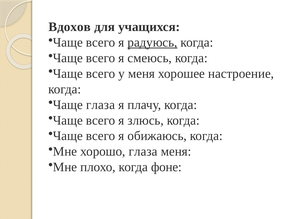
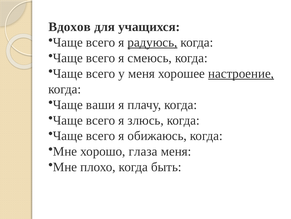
настроение underline: none -> present
Чаще глаза: глаза -> ваши
фоне: фоне -> быть
